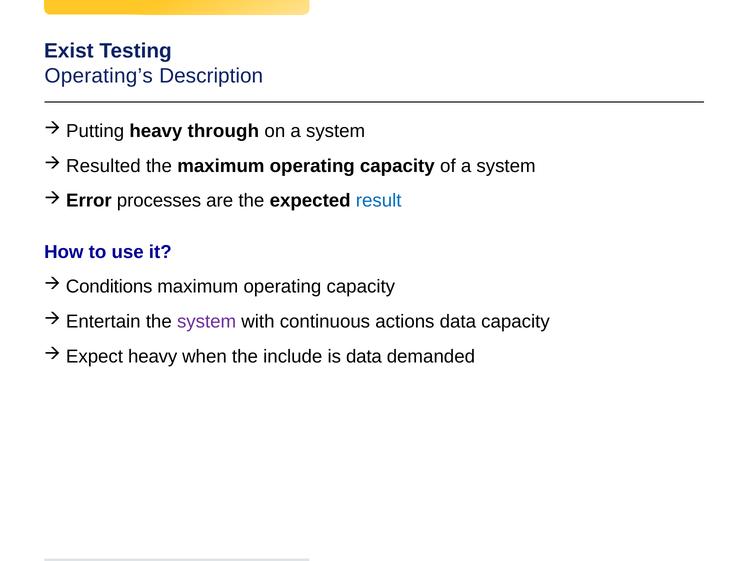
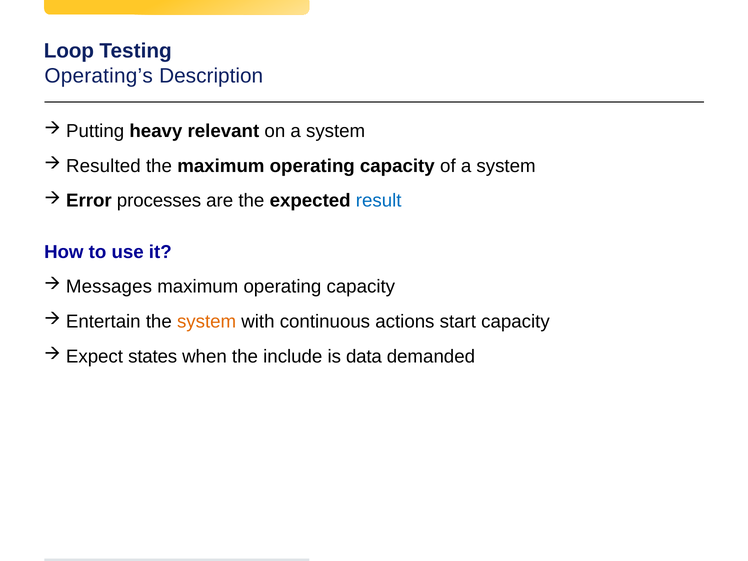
Exist: Exist -> Loop
through: through -> relevant
Conditions: Conditions -> Messages
system at (207, 322) colour: purple -> orange
actions data: data -> start
Expect heavy: heavy -> states
